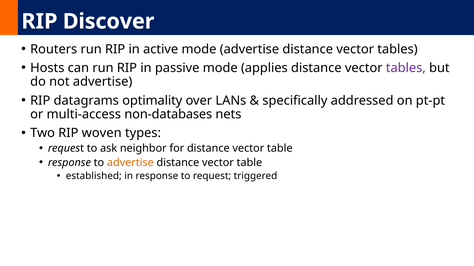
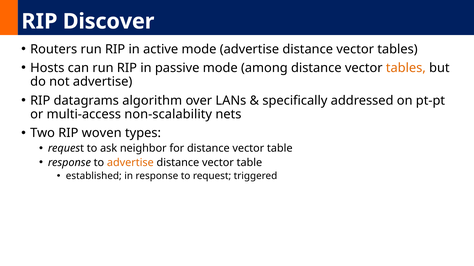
applies: applies -> among
tables at (406, 68) colour: purple -> orange
optimality: optimality -> algorithm
non-databases: non-databases -> non-scalability
